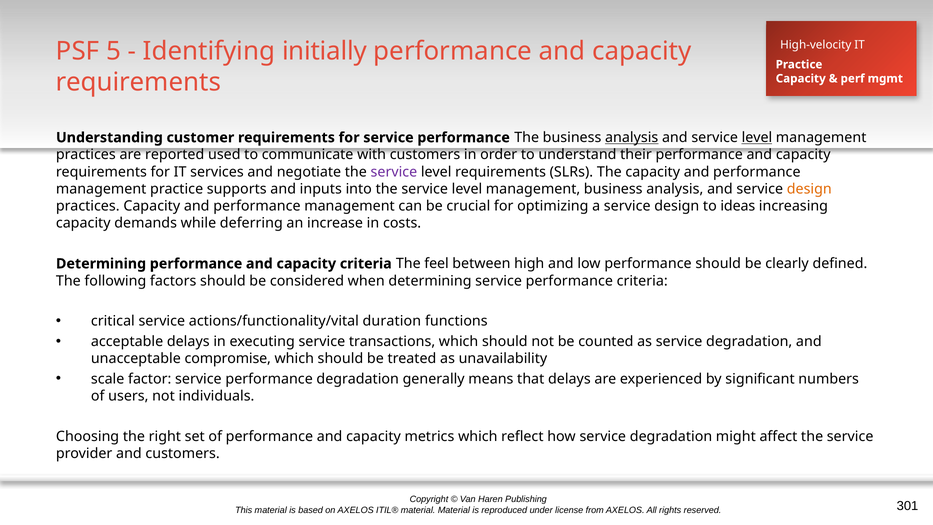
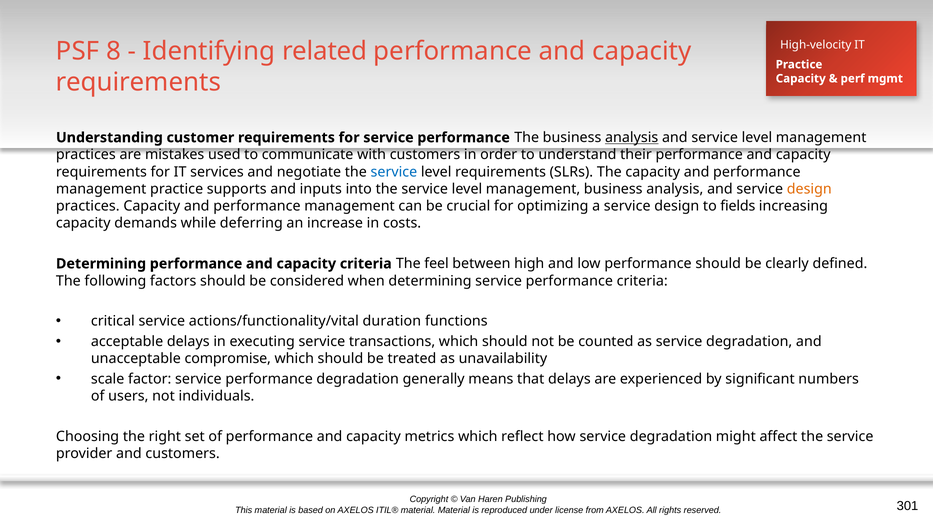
5: 5 -> 8
initially: initially -> related
level at (757, 138) underline: present -> none
reported: reported -> mistakes
service at (394, 172) colour: purple -> blue
ideas: ideas -> fields
